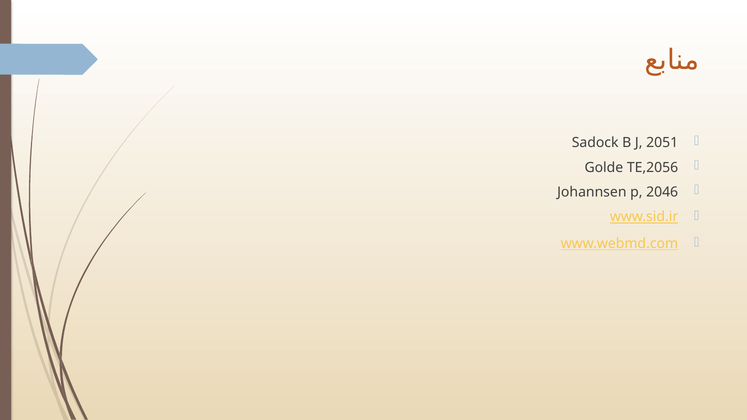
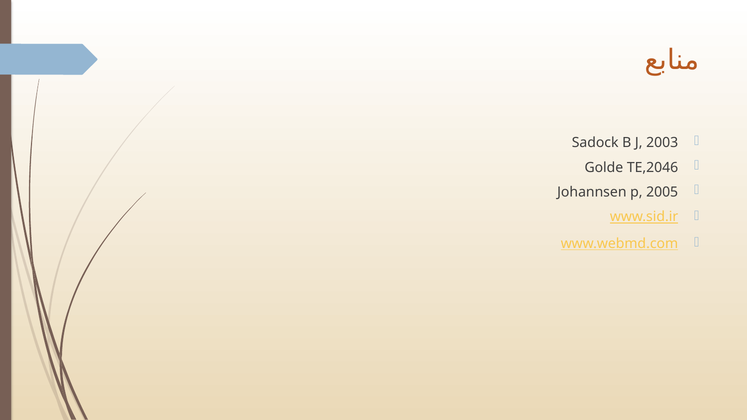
2051: 2051 -> 2003
TE,2056: TE,2056 -> TE,2046
2046: 2046 -> 2005
